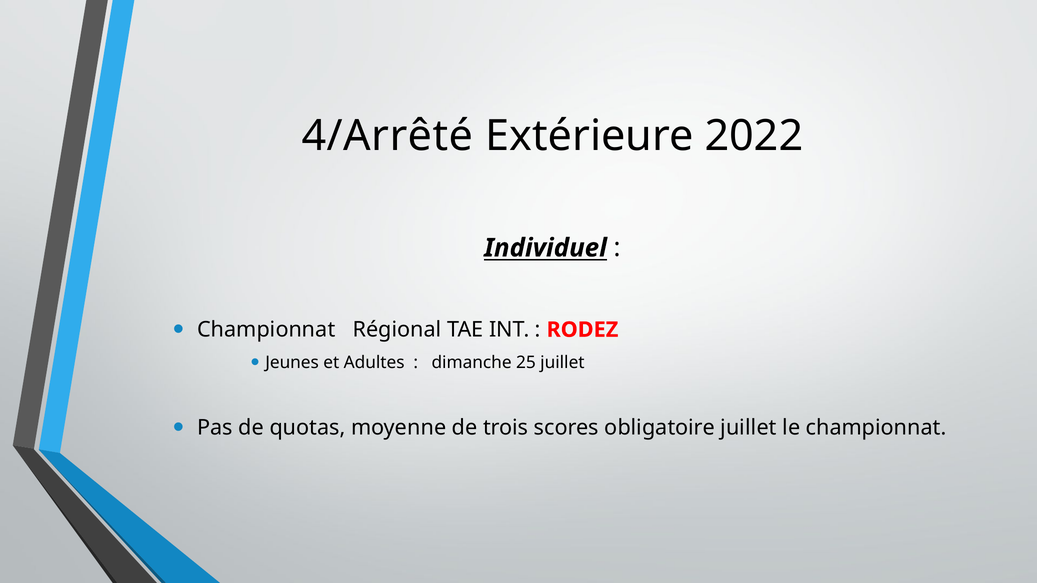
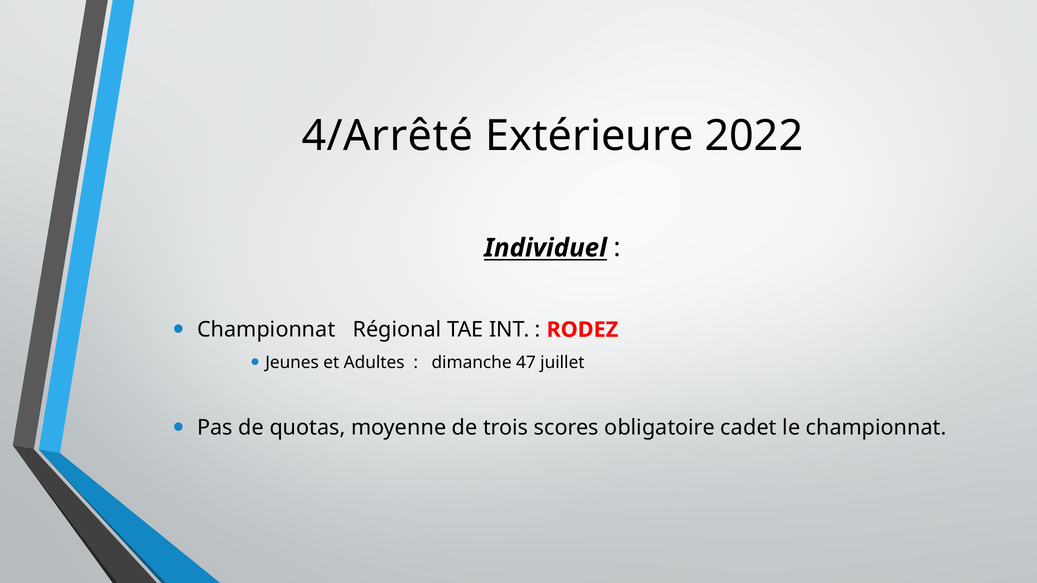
25: 25 -> 47
obligatoire juillet: juillet -> cadet
